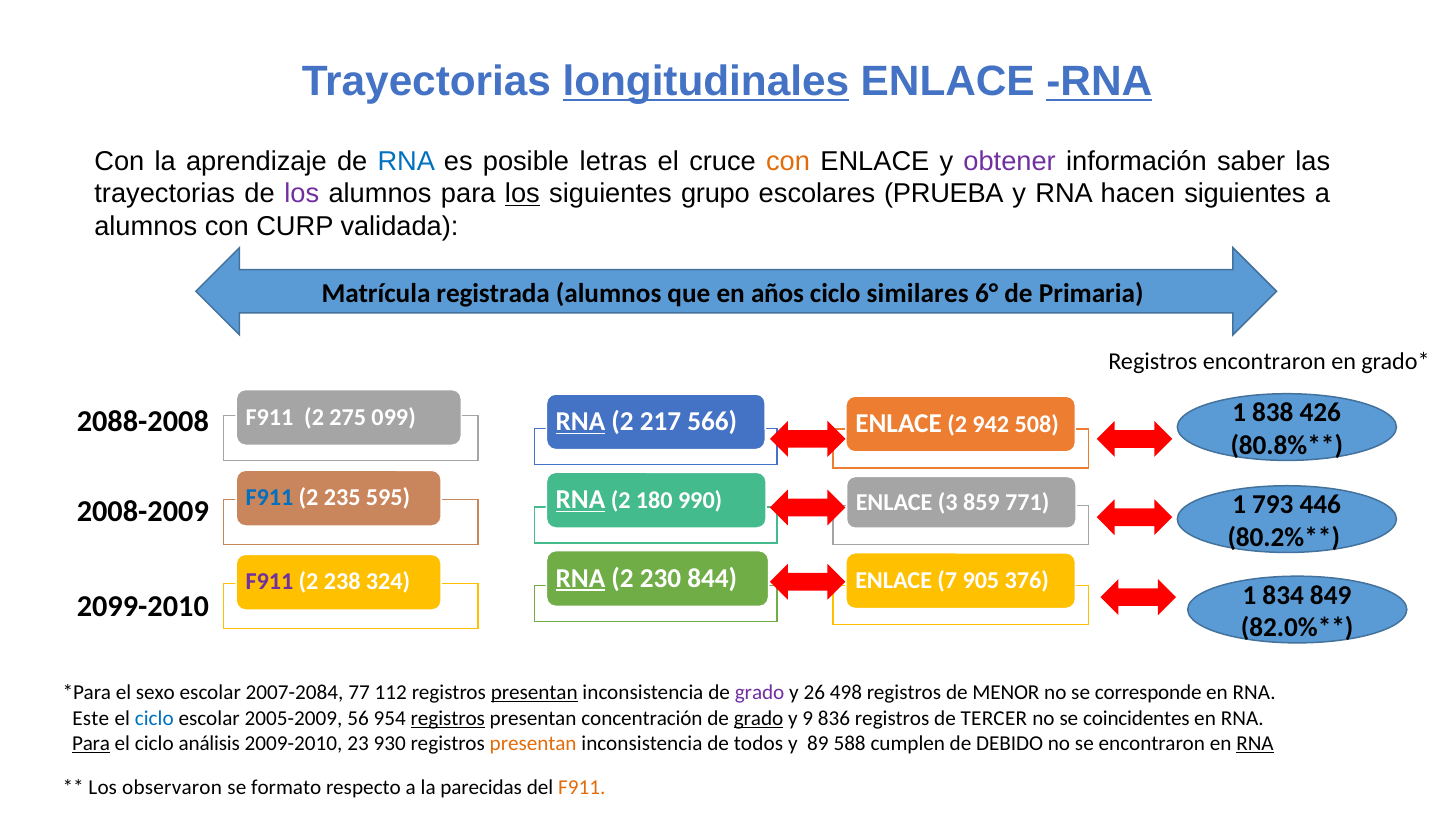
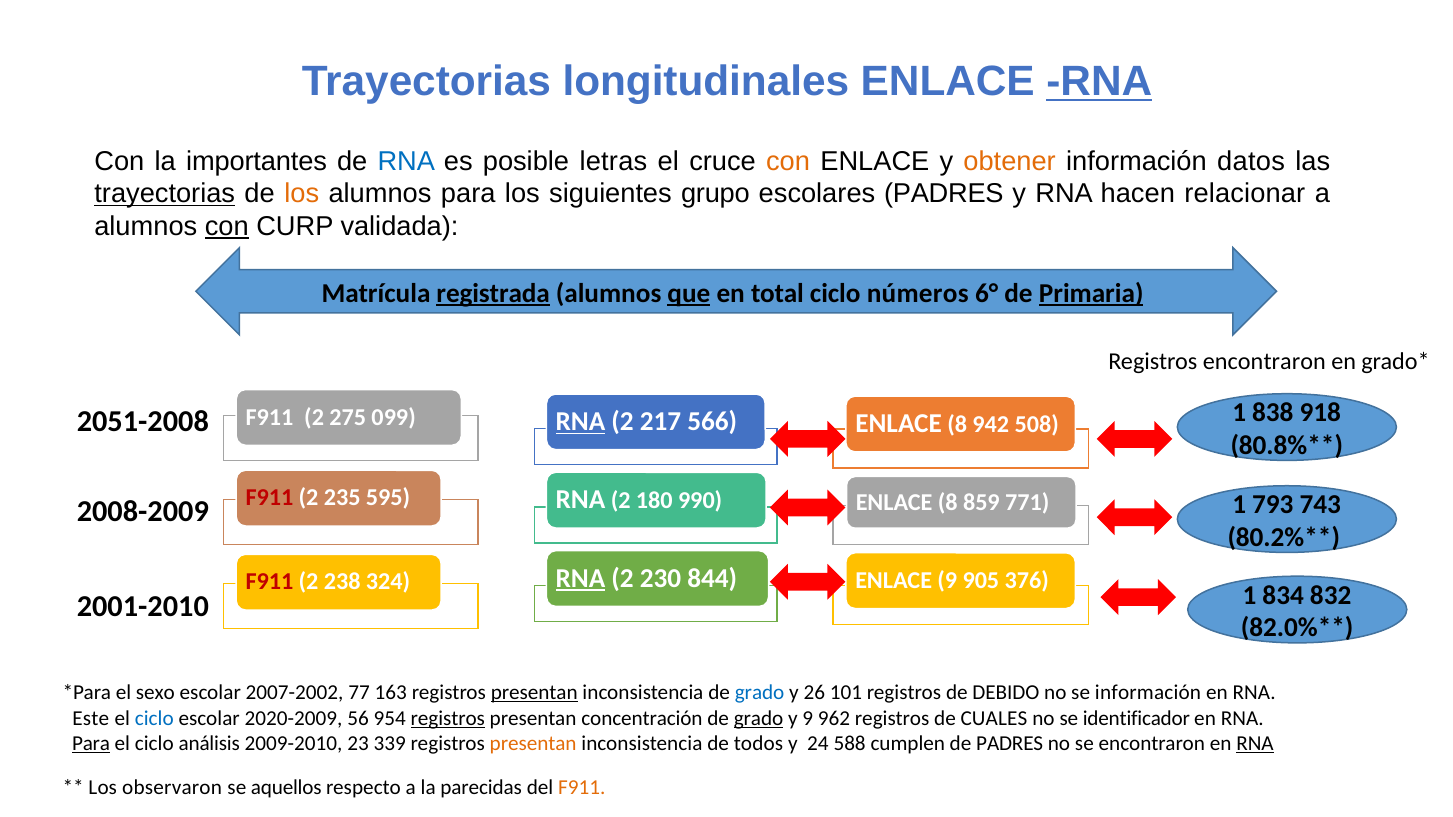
longitudinales underline: present -> none
aprendizaje: aprendizaje -> importantes
obtener colour: purple -> orange
saber: saber -> datos
trayectorias at (165, 194) underline: none -> present
los at (302, 194) colour: purple -> orange
los at (522, 194) underline: present -> none
escolares PRUEBA: PRUEBA -> PADRES
hacen siguientes: siguientes -> relacionar
con at (227, 227) underline: none -> present
registrada underline: none -> present
que underline: none -> present
años: años -> total
similares: similares -> números
Primaria underline: none -> present
426: 426 -> 918
2088-2008: 2088-2008 -> 2051-2008
2 at (957, 425): 2 -> 8
F911 at (269, 498) colour: blue -> red
RNA at (580, 500) underline: present -> none
3 at (948, 502): 3 -> 8
446: 446 -> 743
ENLACE 7: 7 -> 9
F911 at (269, 582) colour: purple -> red
849: 849 -> 832
2099-2010: 2099-2010 -> 2001-2010
2007-2084: 2007-2084 -> 2007-2002
112: 112 -> 163
grado at (760, 693) colour: purple -> blue
498: 498 -> 101
MENOR: MENOR -> DEBIDO
se corresponde: corresponde -> información
2005-2009: 2005-2009 -> 2020-2009
836: 836 -> 962
TERCER: TERCER -> CUALES
coincidentes: coincidentes -> identificador
930: 930 -> 339
89: 89 -> 24
de DEBIDO: DEBIDO -> PADRES
formato: formato -> aquellos
